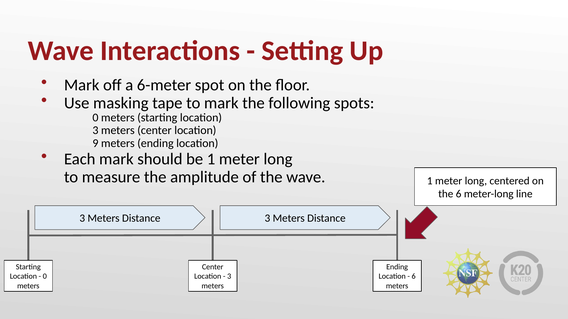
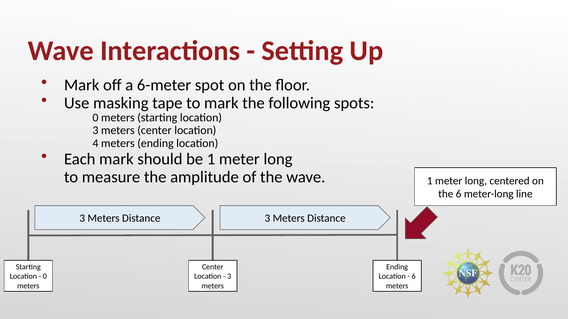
9: 9 -> 4
